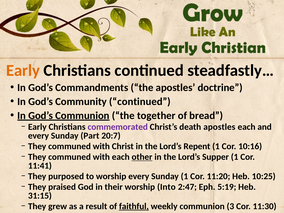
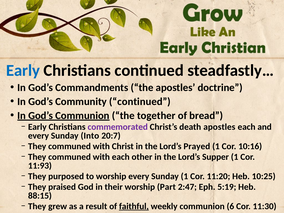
Early at (23, 71) colour: orange -> blue
Part: Part -> Into
Repent: Repent -> Prayed
other underline: present -> none
11:41: 11:41 -> 11:93
Into: Into -> Part
31:15: 31:15 -> 88:15
3: 3 -> 6
